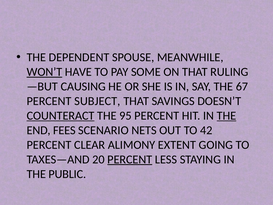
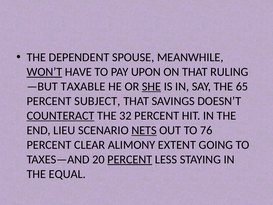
SOME: SOME -> UPON
CAUSING: CAUSING -> TAXABLE
SHE underline: none -> present
67: 67 -> 65
95: 95 -> 32
THE at (226, 116) underline: present -> none
FEES: FEES -> LIEU
NETS underline: none -> present
42: 42 -> 76
PUBLIC: PUBLIC -> EQUAL
